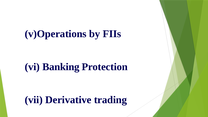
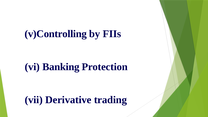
v)Operations: v)Operations -> v)Controlling
